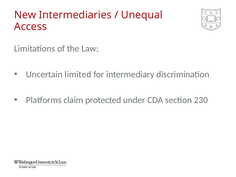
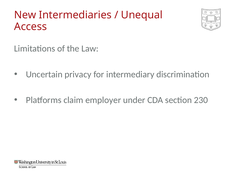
limited: limited -> privacy
protected: protected -> employer
